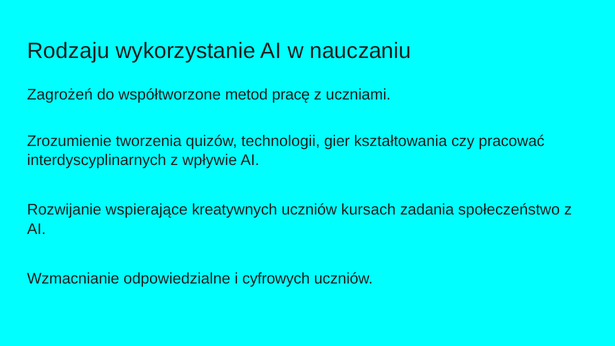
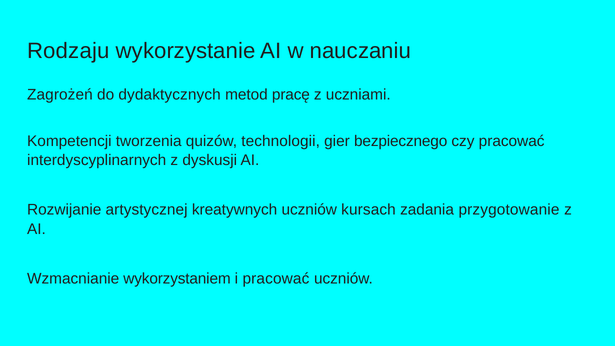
współtworzone: współtworzone -> dydaktycznych
Zrozumienie: Zrozumienie -> Kompetencji
kształtowania: kształtowania -> bezpiecznego
wpływie: wpływie -> dyskusji
wspierające: wspierające -> artystycznej
społeczeństwo: społeczeństwo -> przygotowanie
odpowiedzialne: odpowiedzialne -> wykorzystaniem
i cyfrowych: cyfrowych -> pracować
